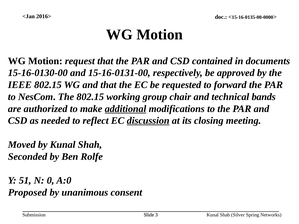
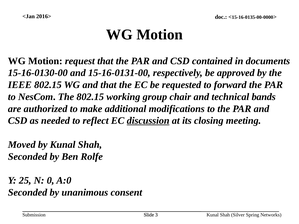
additional underline: present -> none
51: 51 -> 25
Proposed at (28, 193): Proposed -> Seconded
